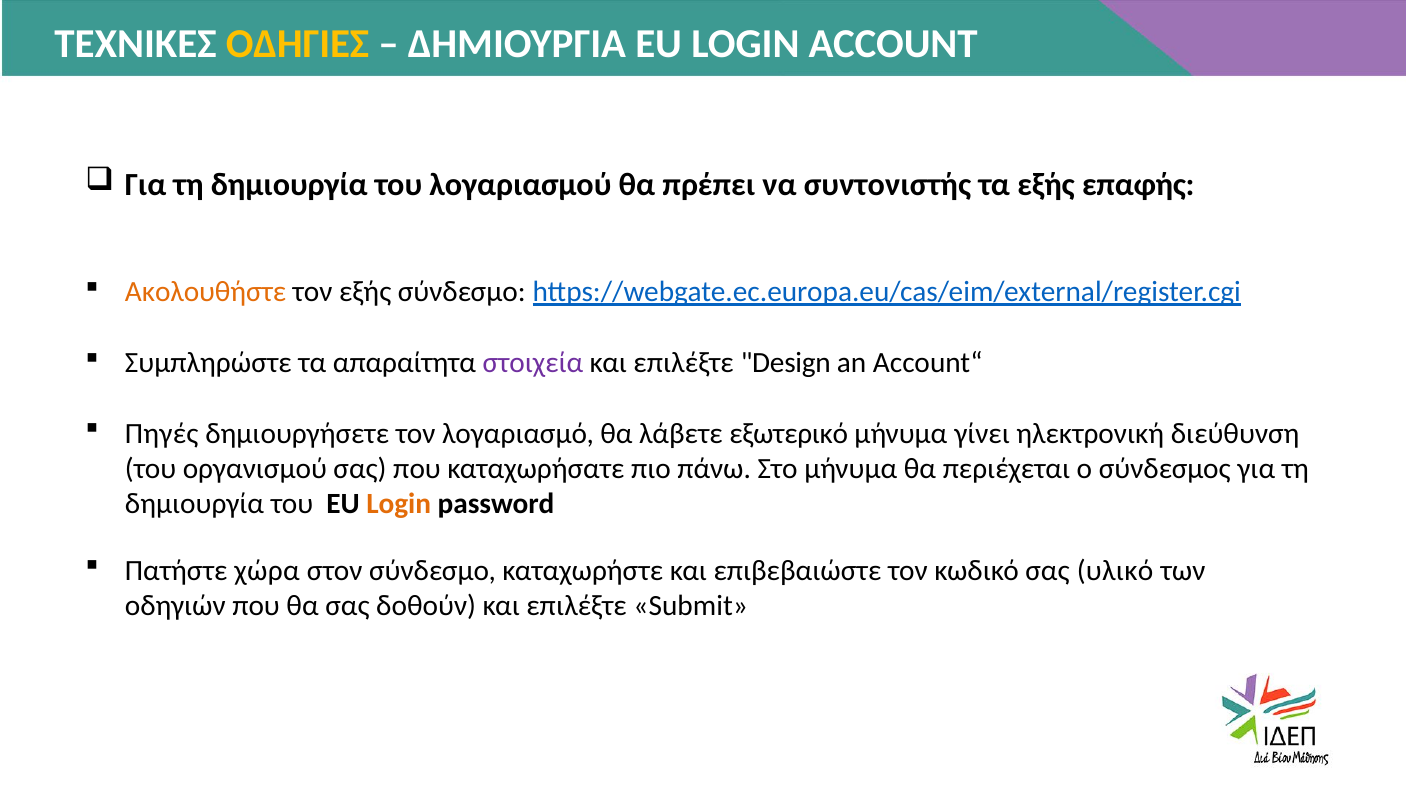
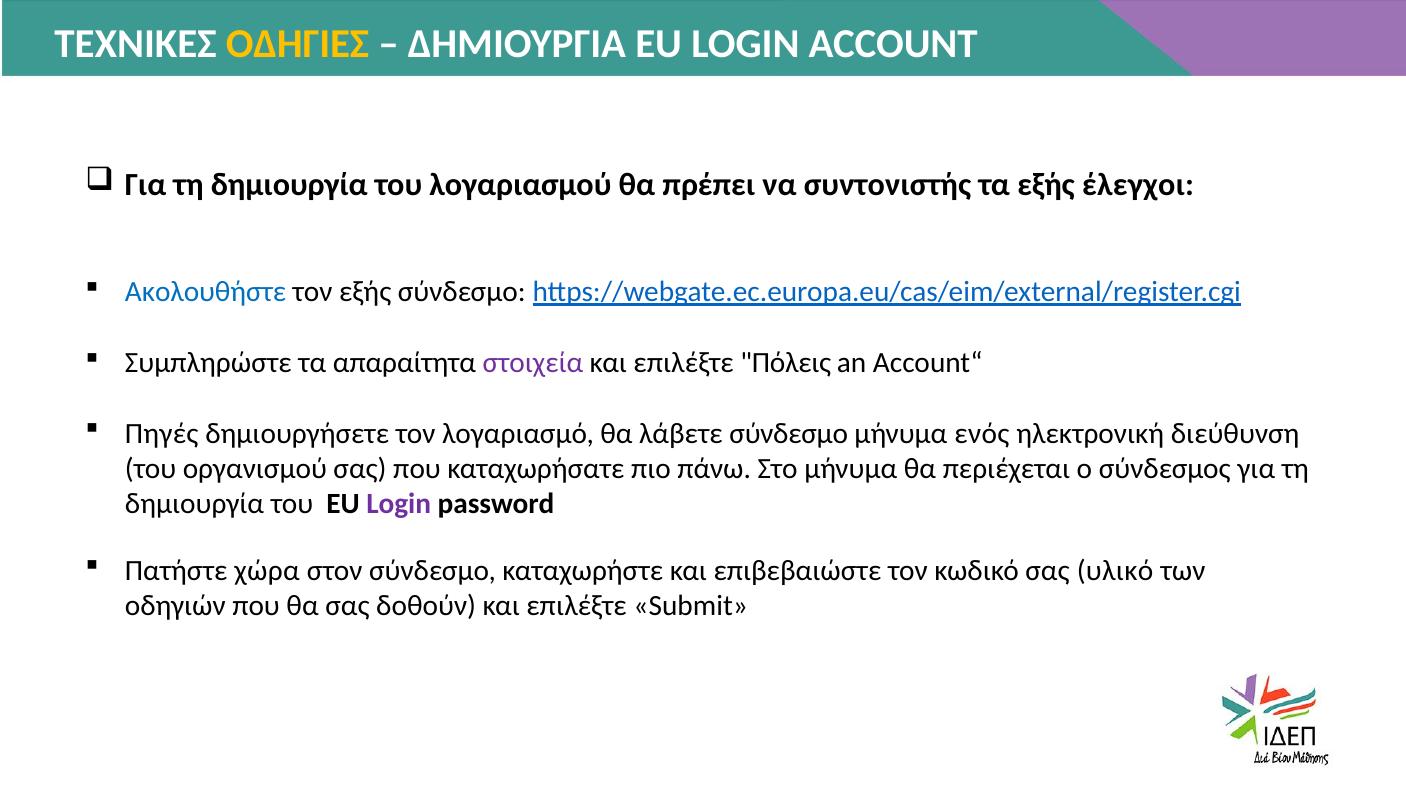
επαφής: επαφής -> έλεγχοι
Ακολουθήστε colour: orange -> blue
Design: Design -> Πόλεις
λάβετε εξωτερικό: εξωτερικό -> σύνδεσμο
γίνει: γίνει -> ενός
Login at (399, 504) colour: orange -> purple
